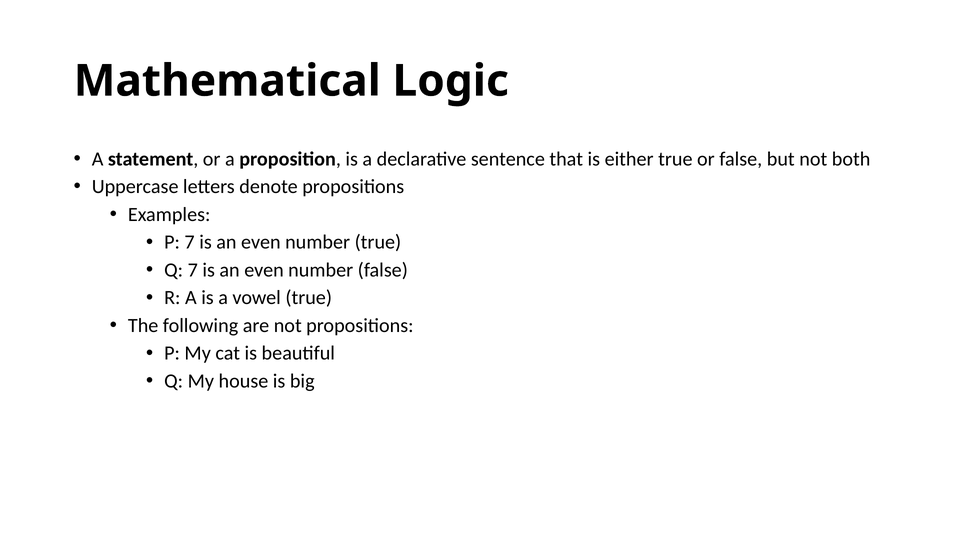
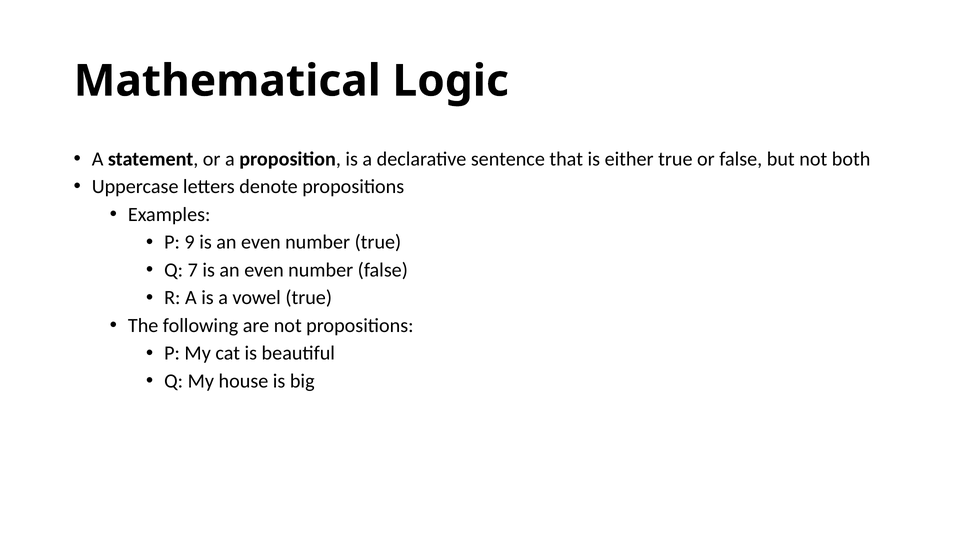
P 7: 7 -> 9
